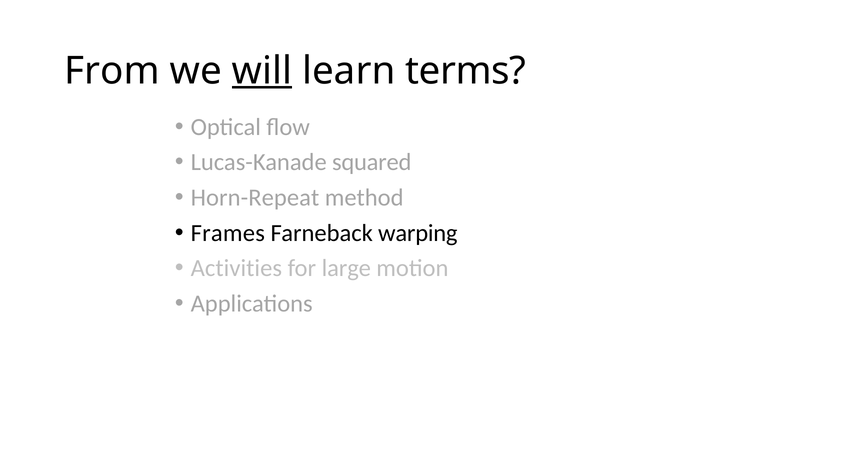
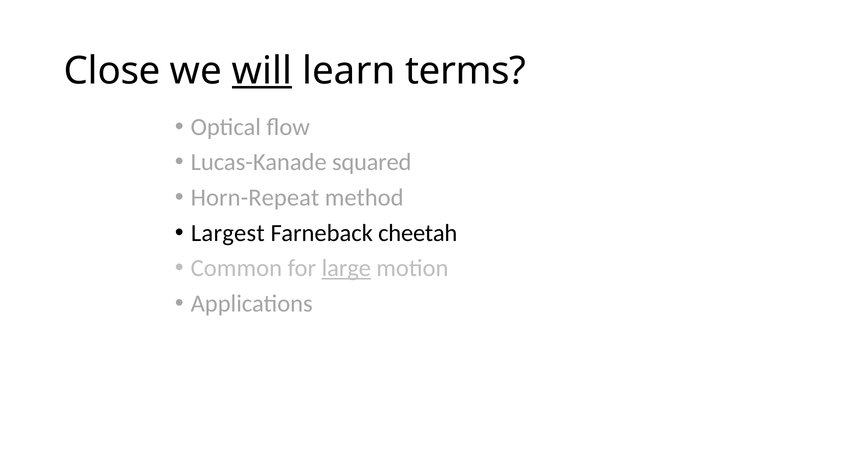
From: From -> Close
Frames: Frames -> Largest
warping: warping -> cheetah
Activities: Activities -> Common
large underline: none -> present
